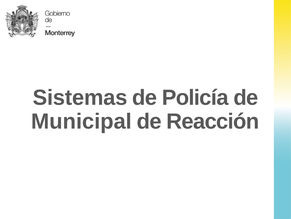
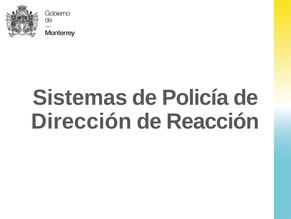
Municipal: Municipal -> Dirección
